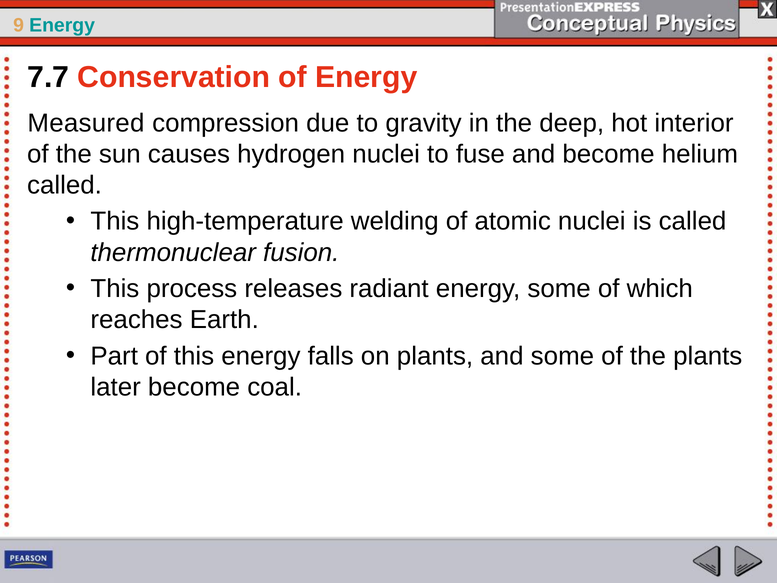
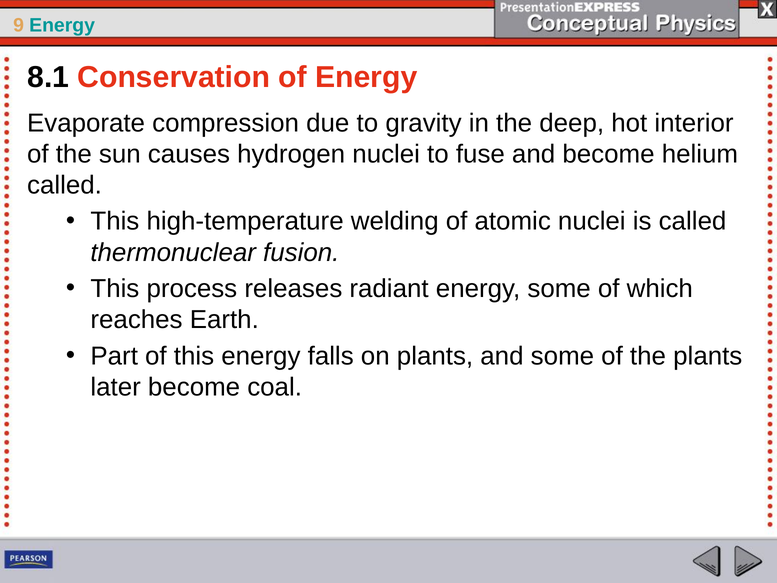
7.7: 7.7 -> 8.1
Measured: Measured -> Evaporate
